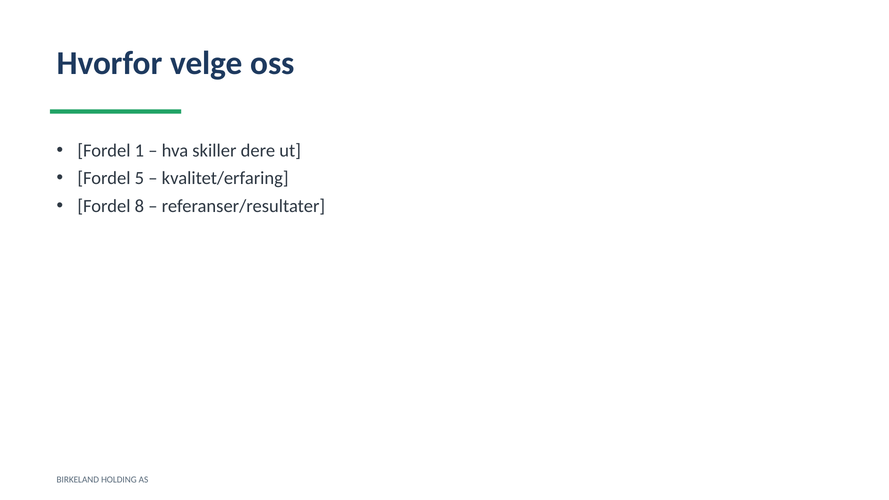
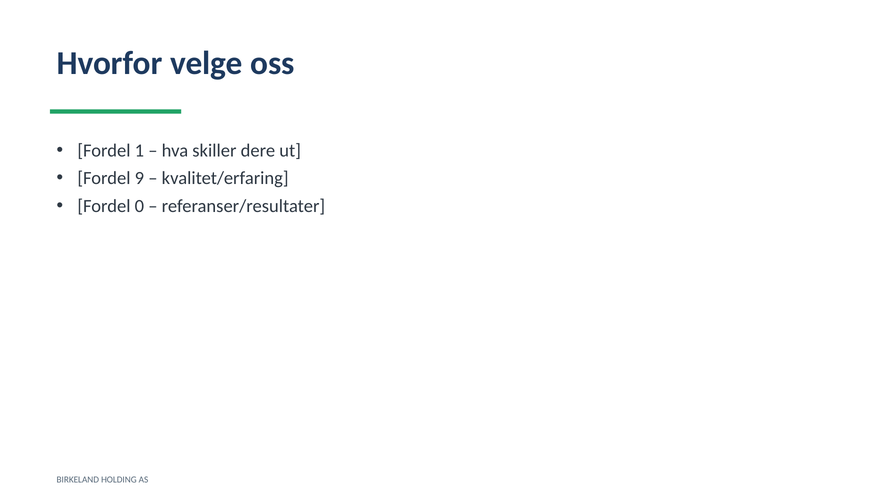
5: 5 -> 9
8: 8 -> 0
